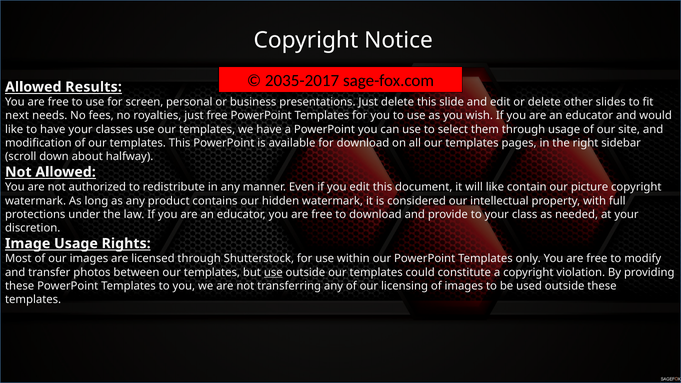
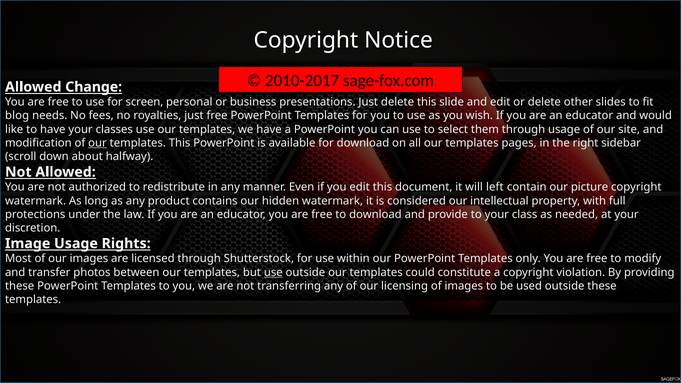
2035-2017: 2035-2017 -> 2010-2017
Results: Results -> Change
next: next -> blog
our at (98, 143) underline: none -> present
will like: like -> left
